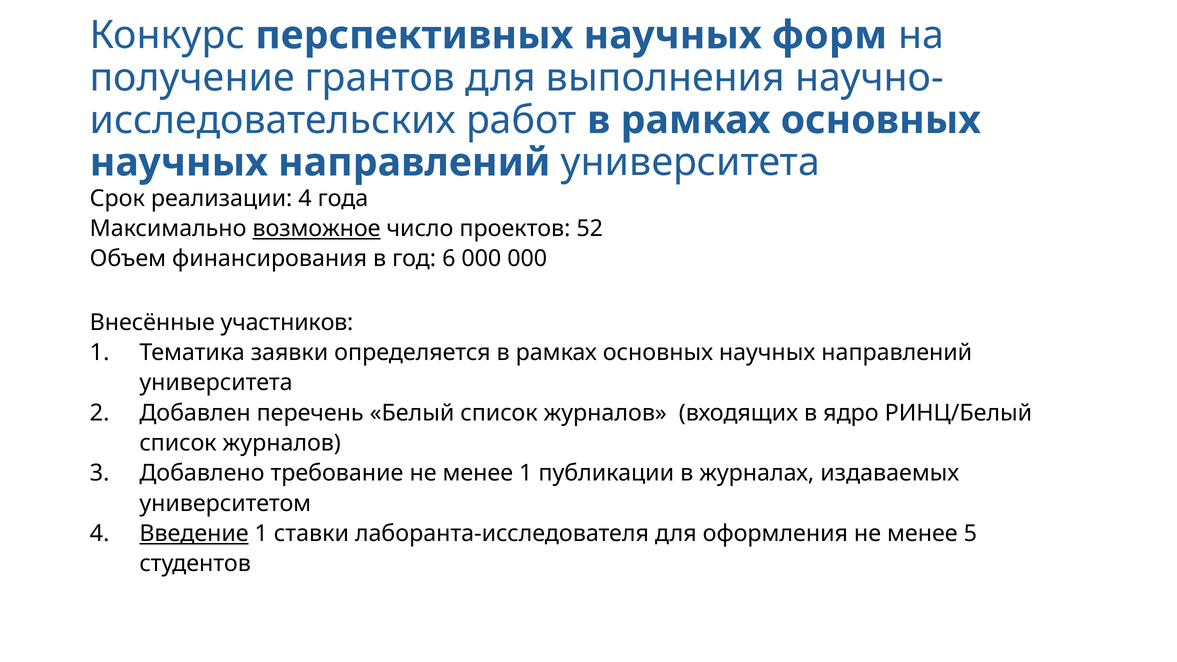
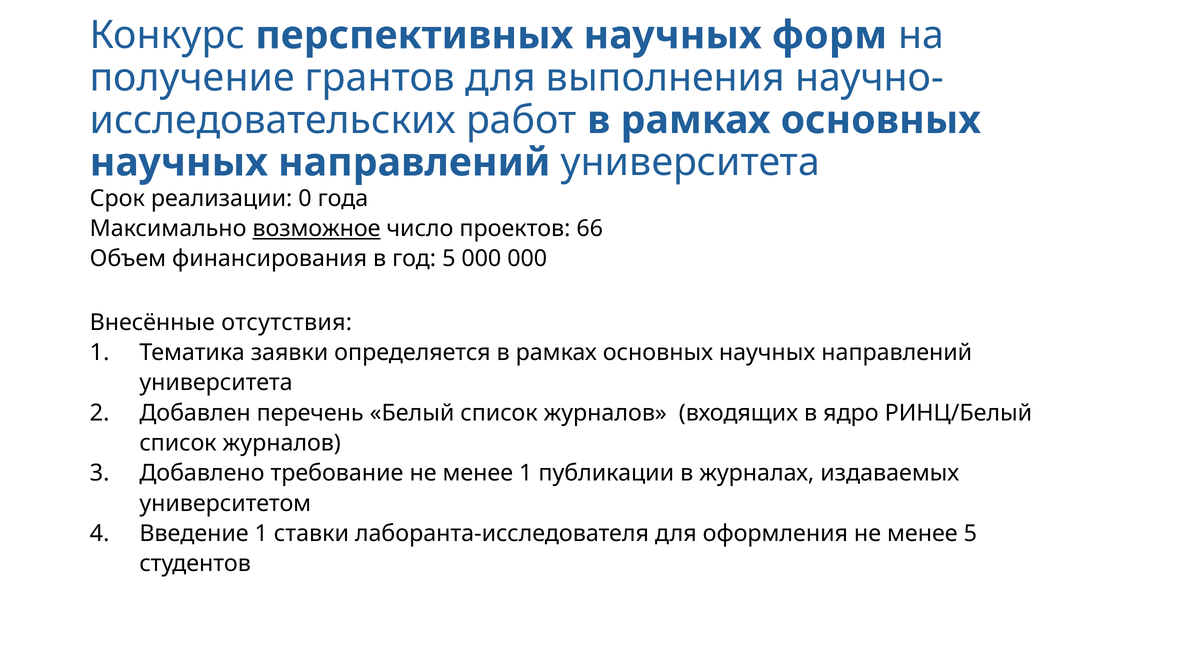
реализации 4: 4 -> 0
52: 52 -> 66
год 6: 6 -> 5
участников: участников -> отсутствия
Введение underline: present -> none
